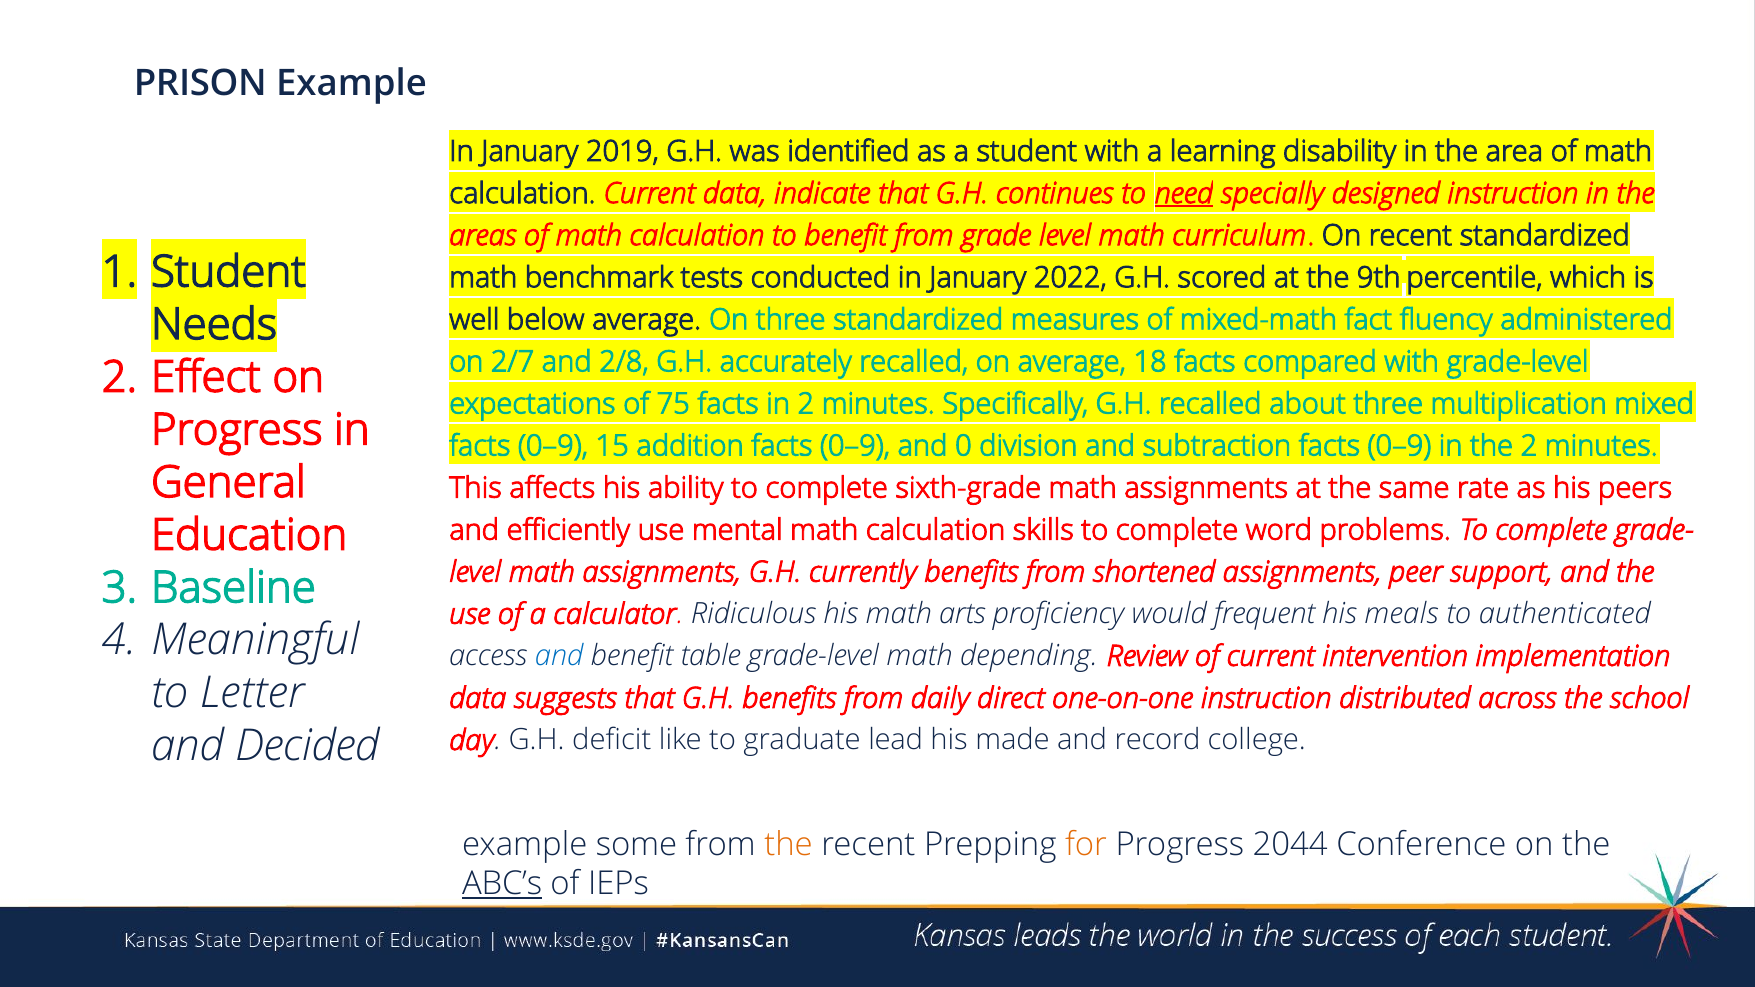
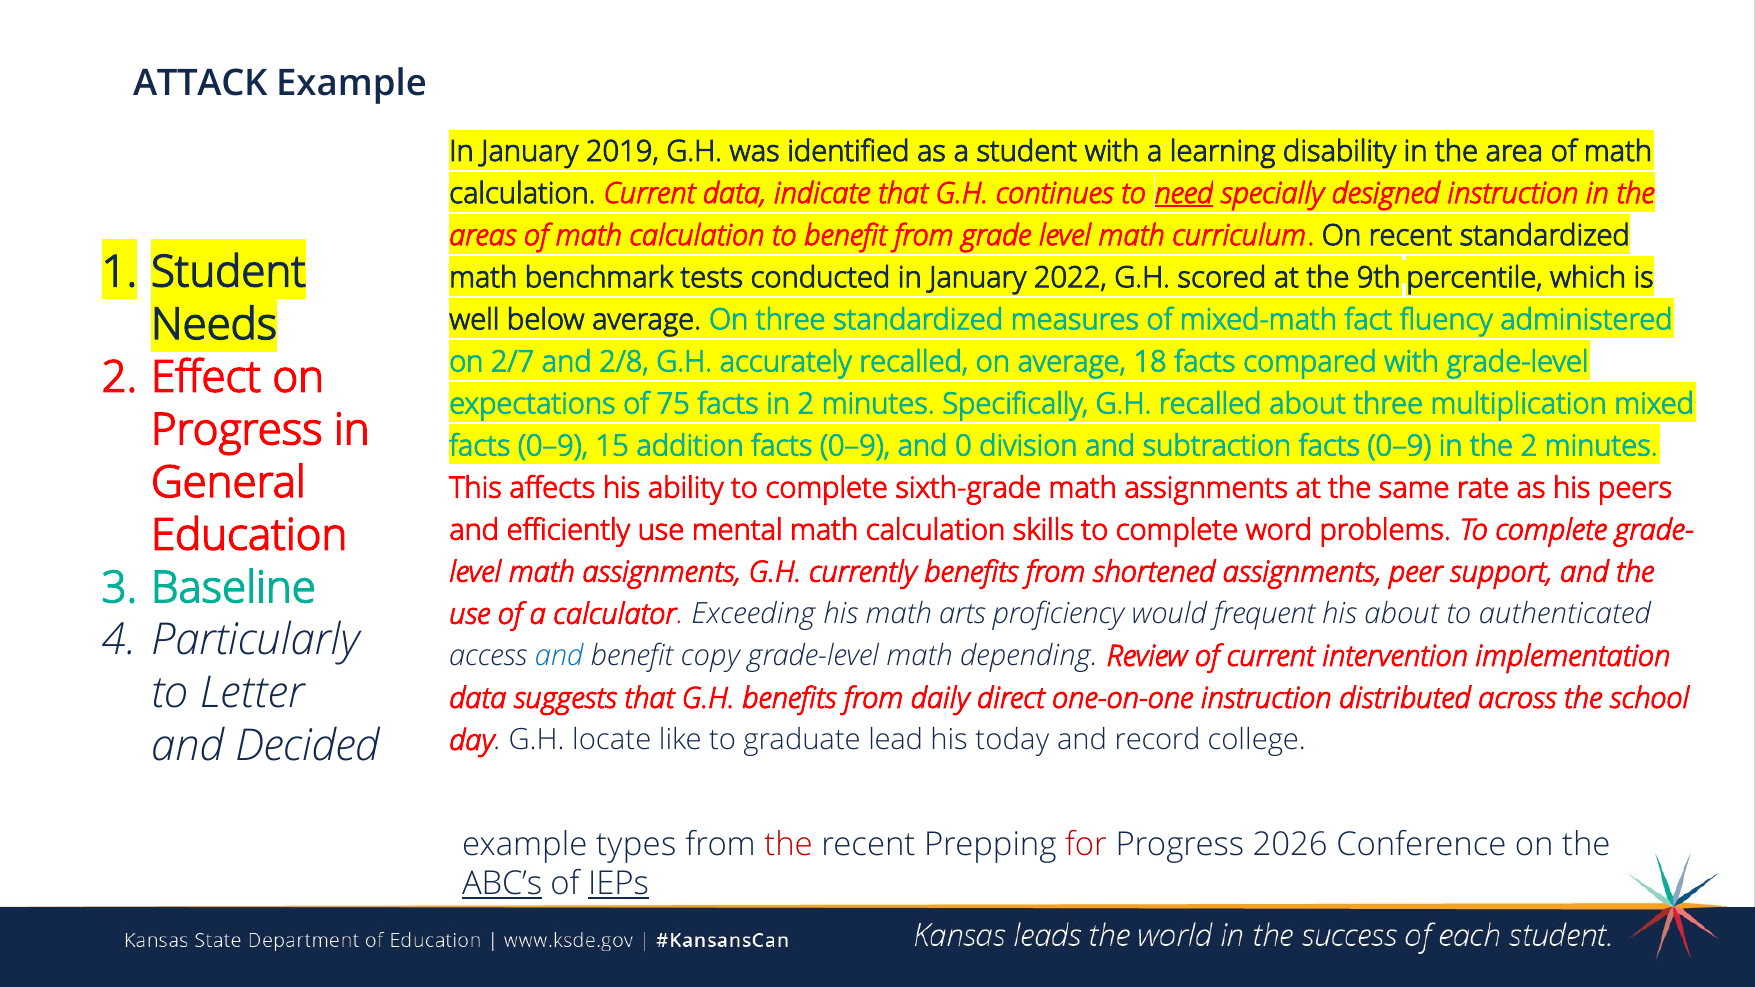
PRISON: PRISON -> ATTACK
Ridiculous: Ridiculous -> Exceeding
his meals: meals -> about
Meaningful: Meaningful -> Particularly
table: table -> copy
deficit: deficit -> locate
made: made -> today
some: some -> types
the at (789, 844) colour: orange -> red
for colour: orange -> red
2044: 2044 -> 2026
IEPs underline: none -> present
